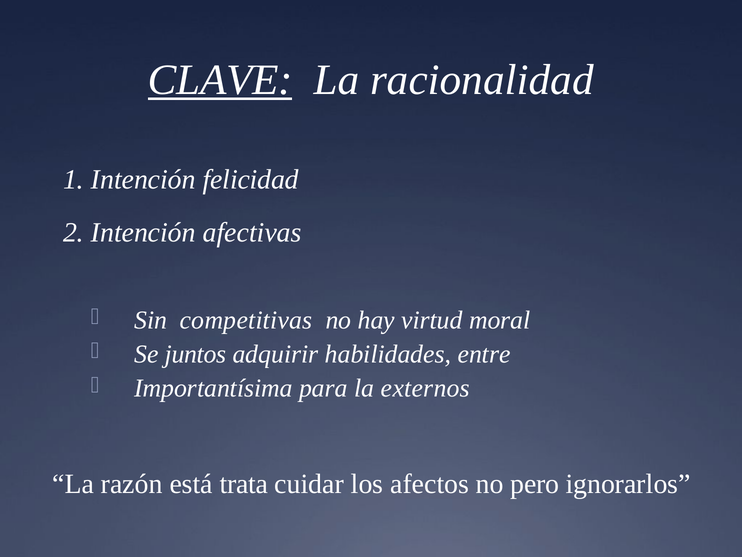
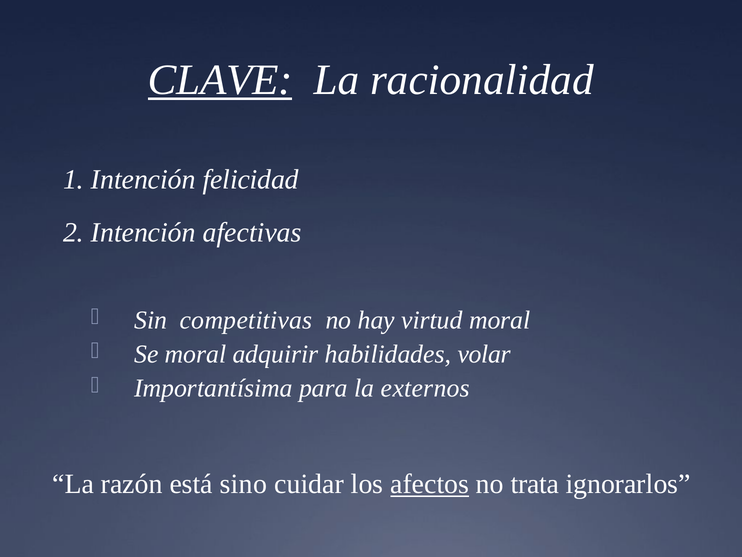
Se juntos: juntos -> moral
entre: entre -> volar
trata: trata -> sino
afectos underline: none -> present
pero: pero -> trata
